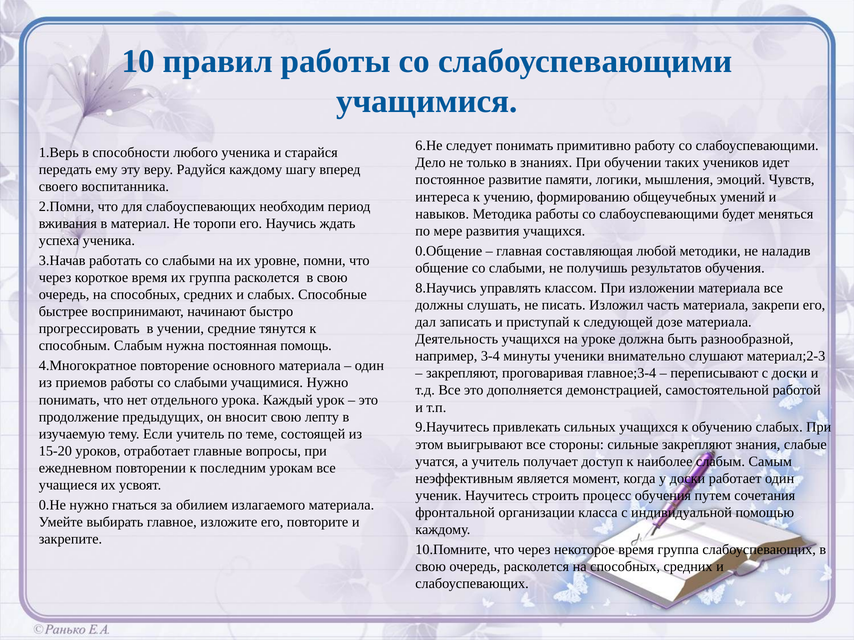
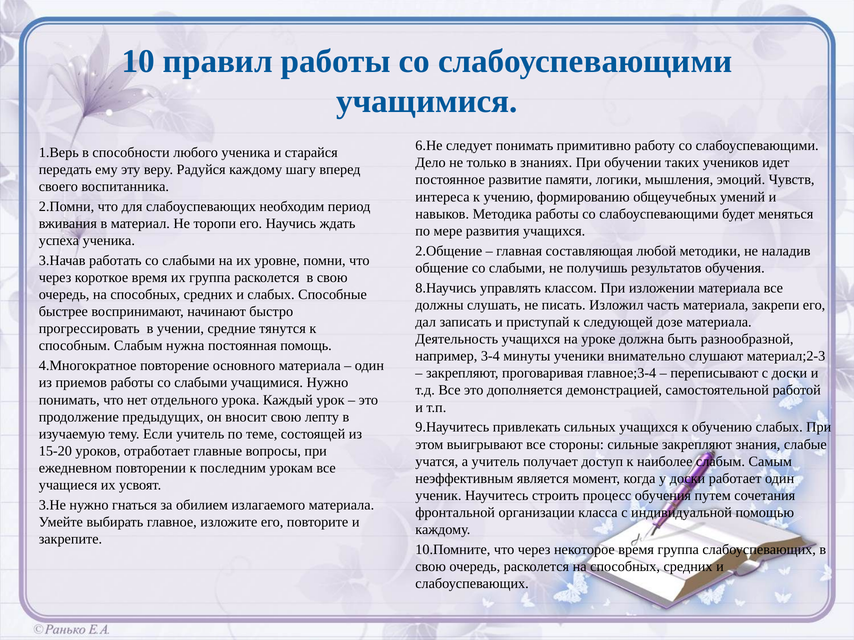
0.Общение: 0.Общение -> 2.Общение
0.Не: 0.Не -> 3.Не
